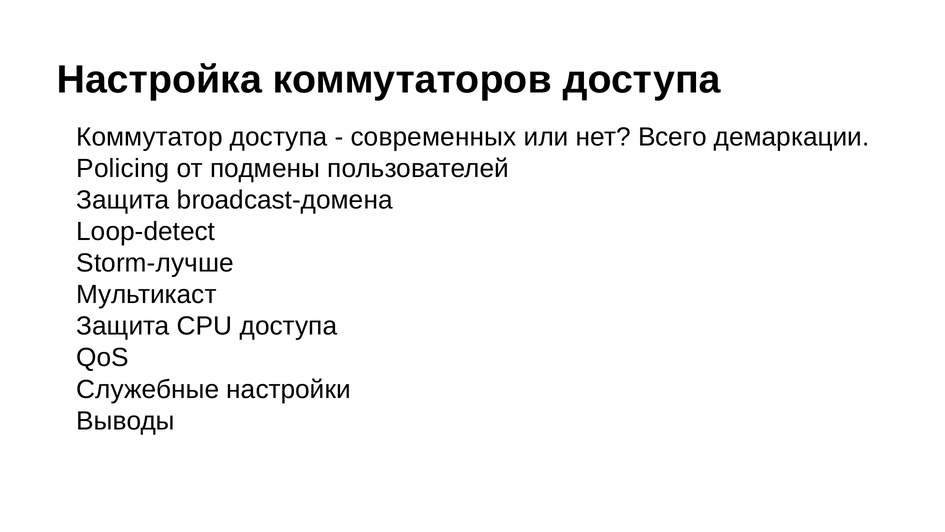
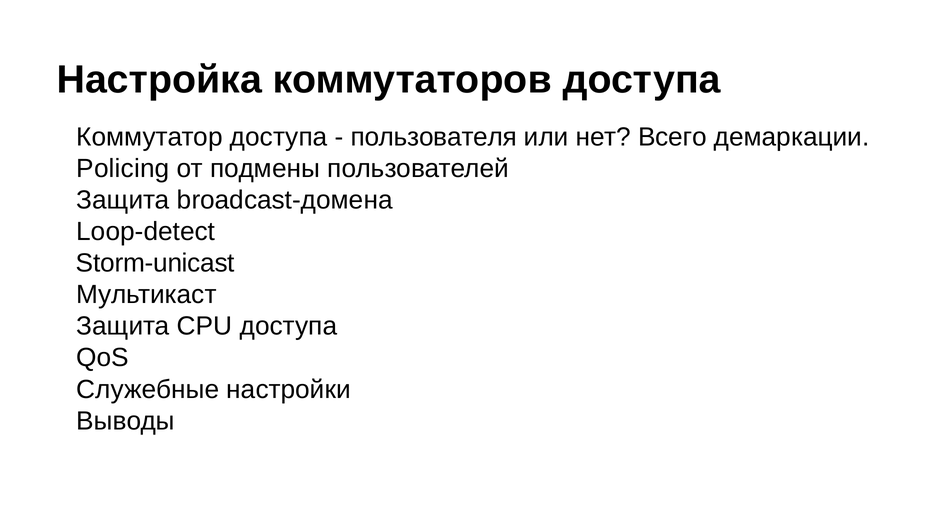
современных: современных -> пользователя
Storm-лучше: Storm-лучше -> Storm-unicast
